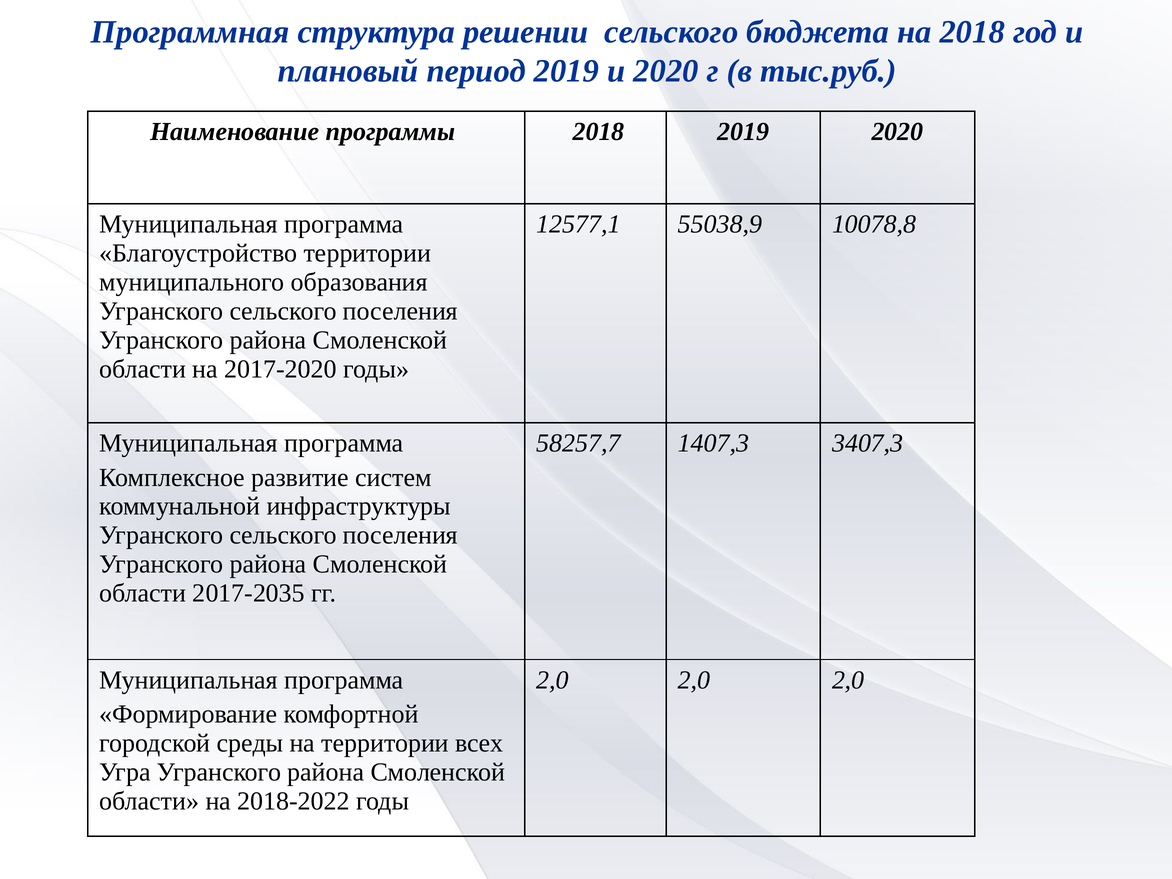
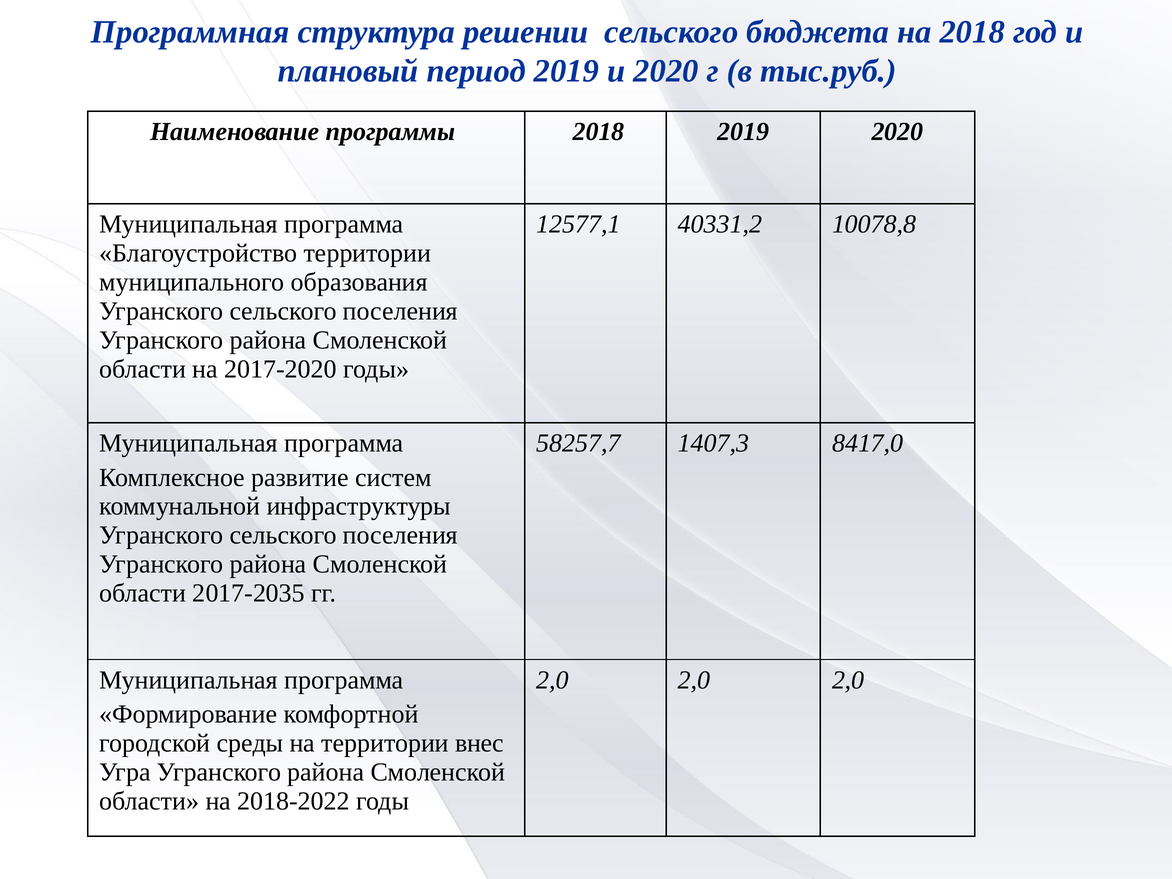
55038,9: 55038,9 -> 40331,2
3407,3: 3407,3 -> 8417,0
всех: всех -> внес
